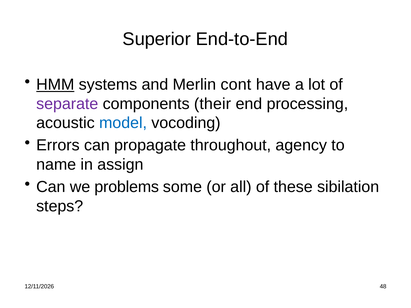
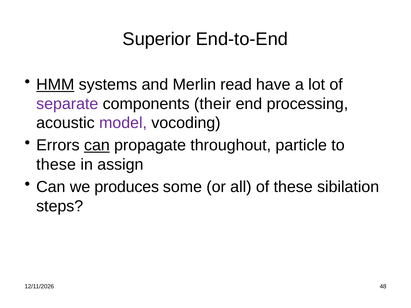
cont: cont -> read
model colour: blue -> purple
can at (97, 145) underline: none -> present
agency: agency -> particle
name at (56, 165): name -> these
problems: problems -> produces
